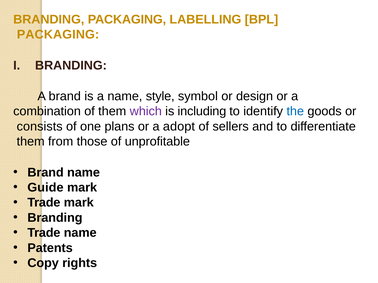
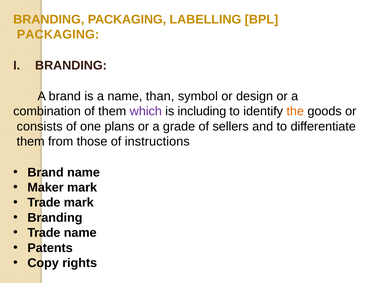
style: style -> than
the colour: blue -> orange
adopt: adopt -> grade
unprofitable: unprofitable -> instructions
Guide: Guide -> Maker
